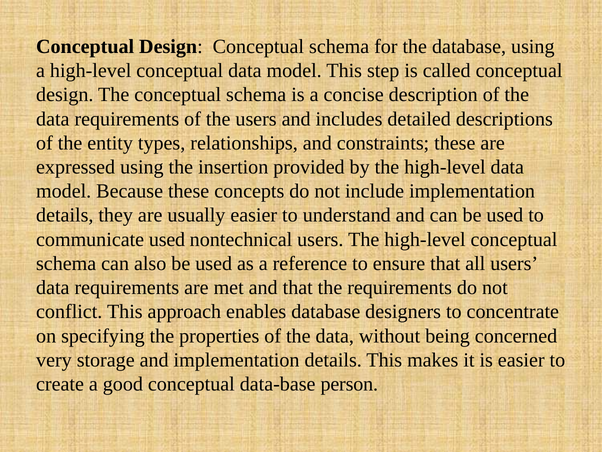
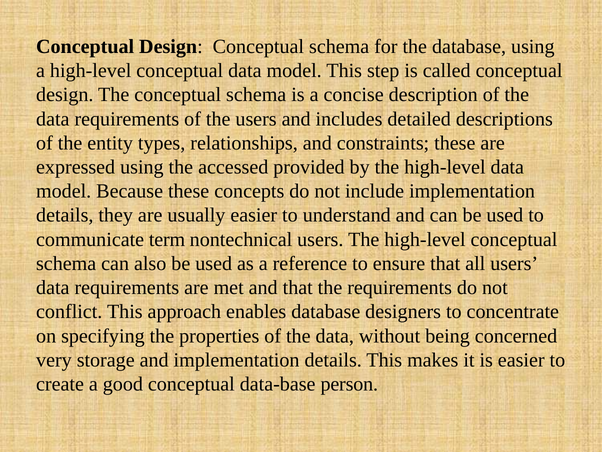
insertion: insertion -> accessed
communicate used: used -> term
